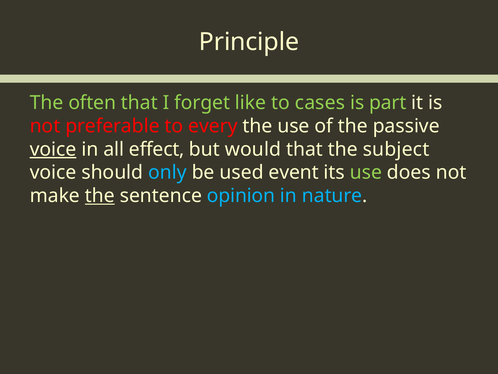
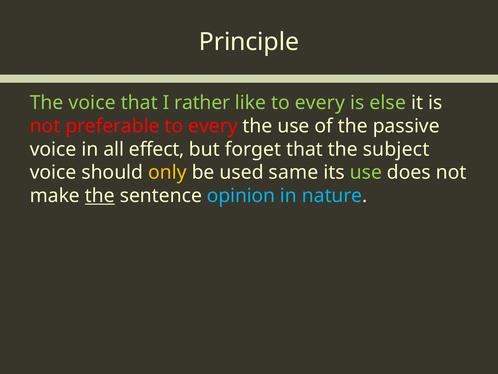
The often: often -> voice
forget: forget -> rather
like to cases: cases -> every
part: part -> else
voice at (53, 149) underline: present -> none
would: would -> forget
only colour: light blue -> yellow
event: event -> same
